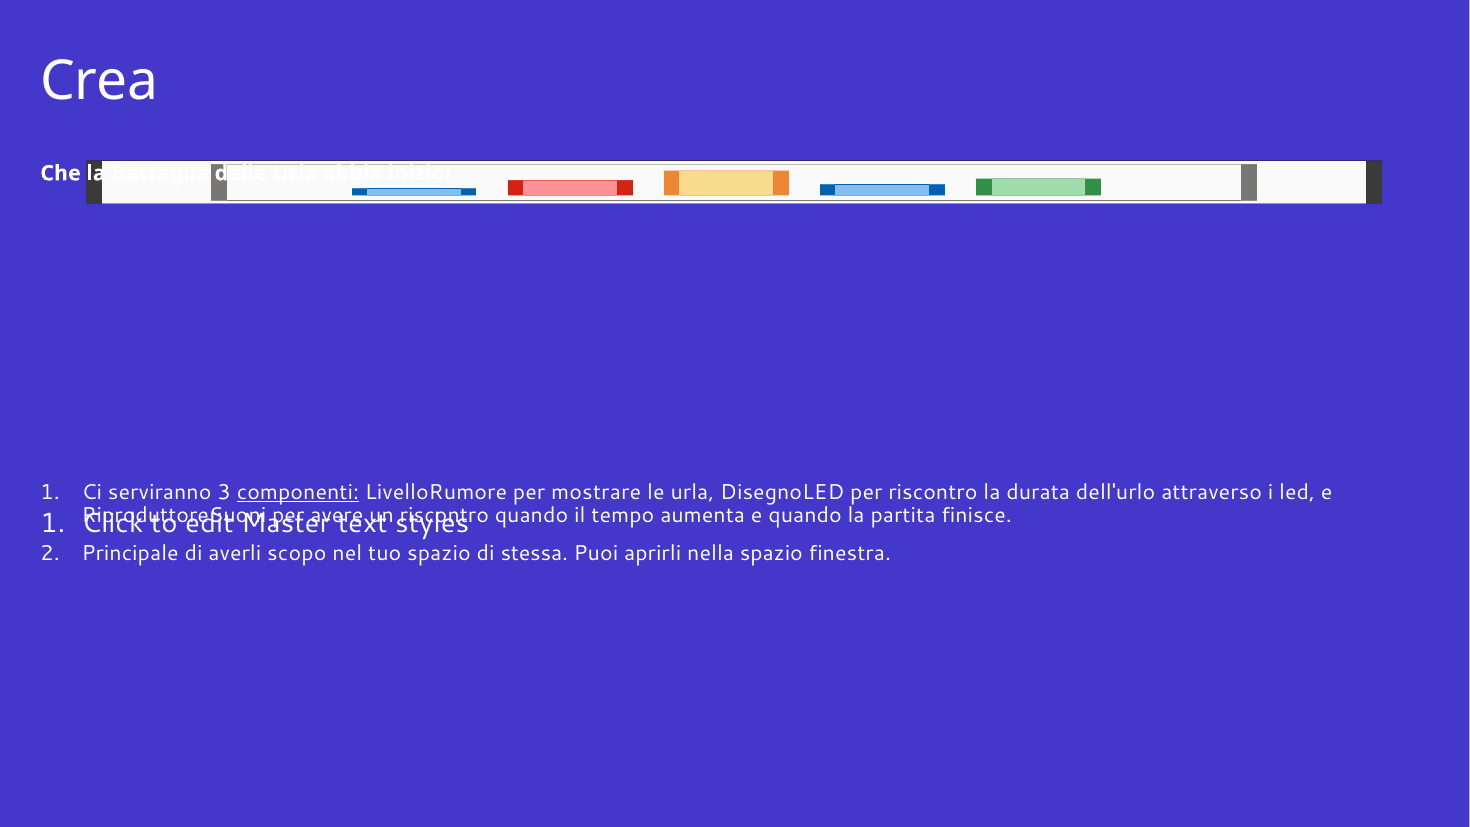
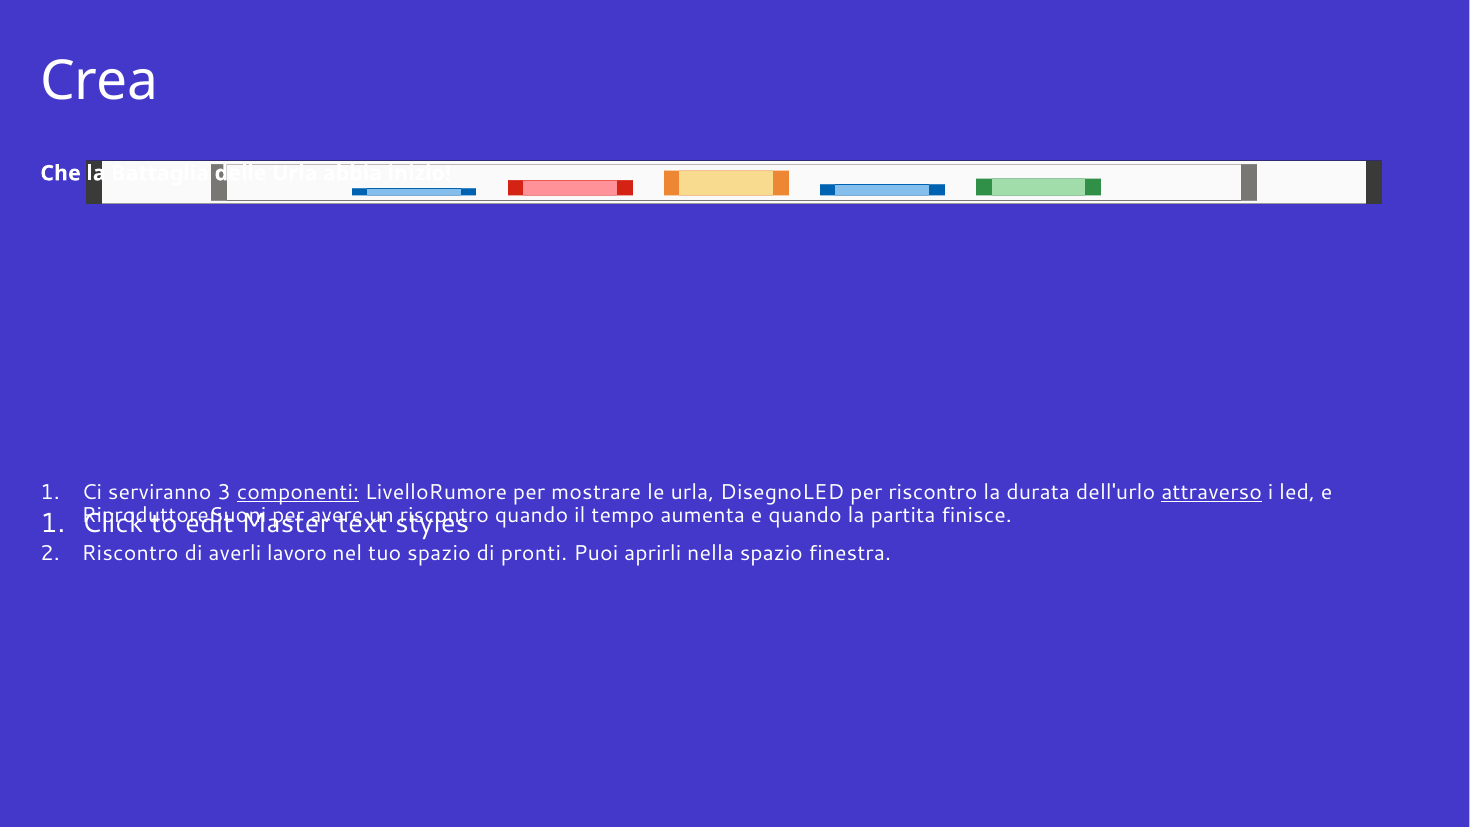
attraverso underline: none -> present
Principale at (130, 554): Principale -> Riscontro
scopo: scopo -> lavoro
stessa: stessa -> pronti
